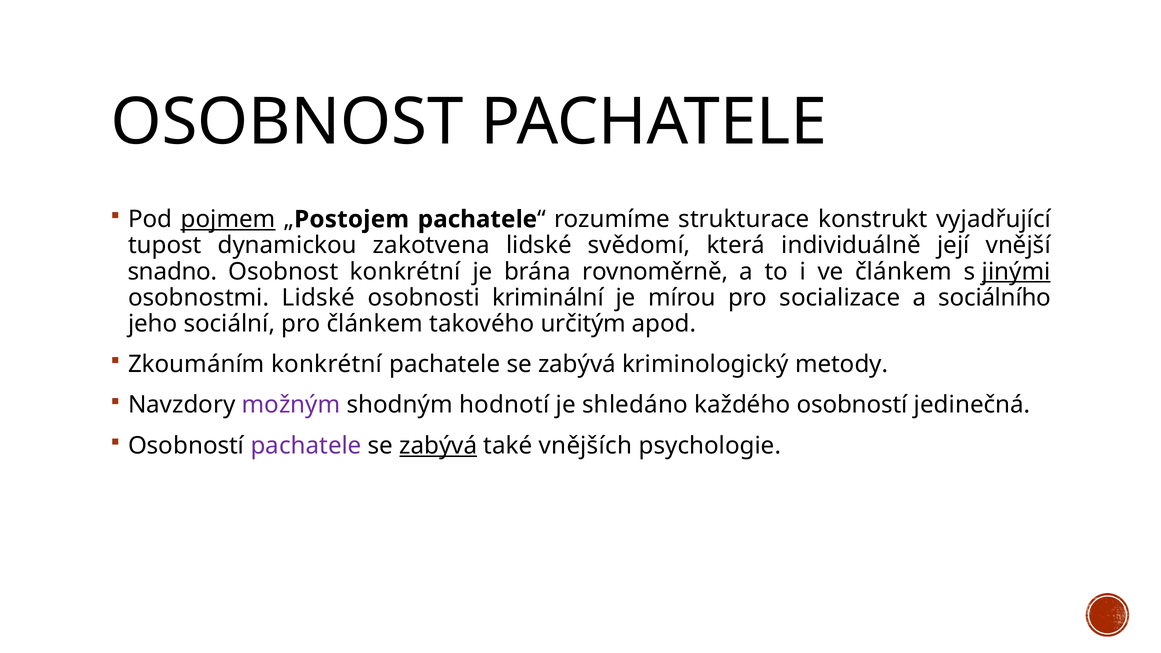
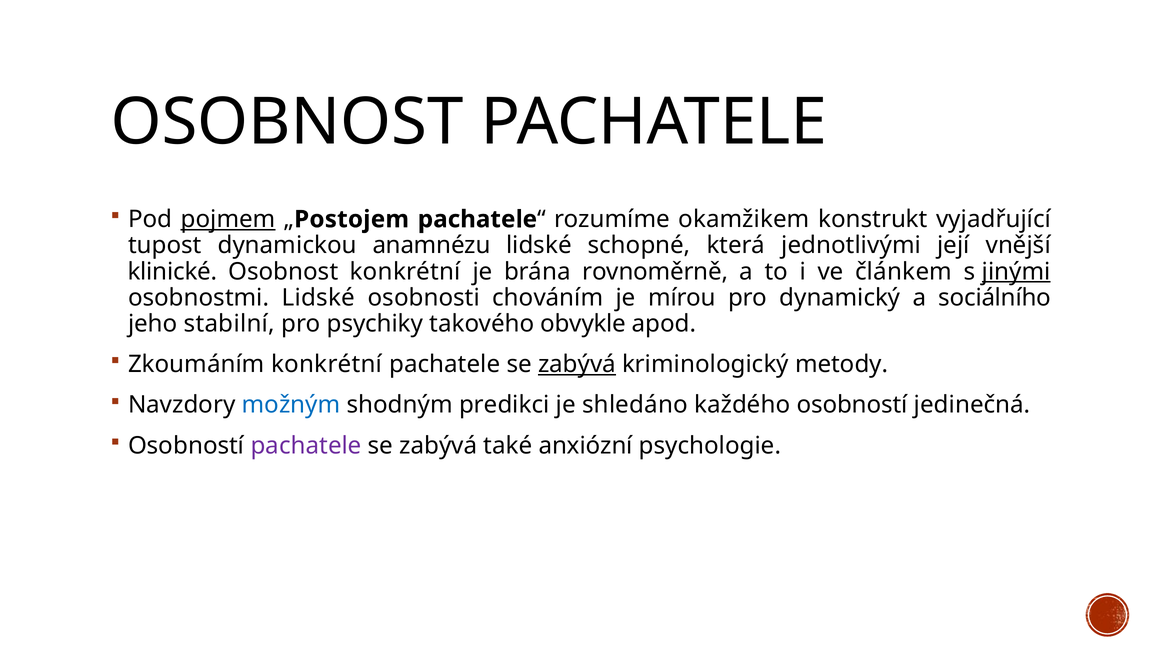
strukturace: strukturace -> okamžikem
zakotvena: zakotvena -> anamnézu
svědomí: svědomí -> schopné
individuálně: individuálně -> jednotlivými
snadno: snadno -> klinické
kriminální: kriminální -> chováním
socializace: socializace -> dynamický
sociální: sociální -> stabilní
pro článkem: článkem -> psychiky
určitým: určitým -> obvykle
zabývá at (577, 364) underline: none -> present
možným colour: purple -> blue
hodnotí: hodnotí -> predikci
zabývá at (438, 446) underline: present -> none
vnějších: vnějších -> anxiózní
